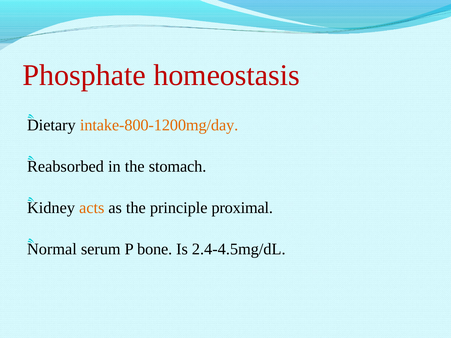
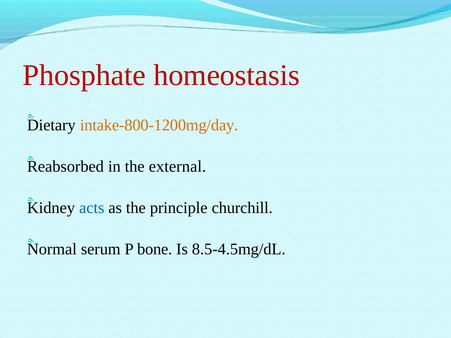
stomach: stomach -> external
acts colour: orange -> blue
proximal: proximal -> churchill
2.4-4.5mg/dL: 2.4-4.5mg/dL -> 8.5-4.5mg/dL
